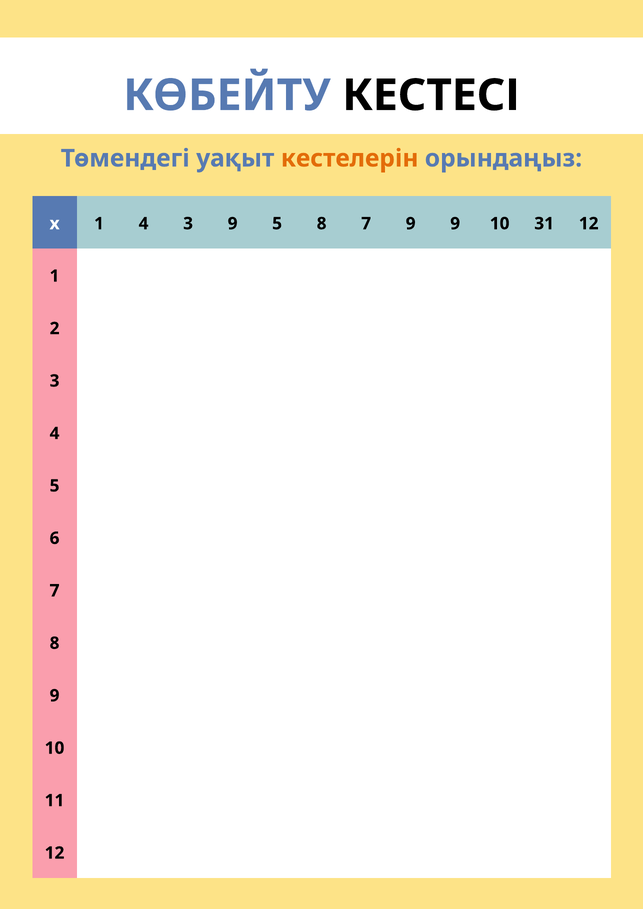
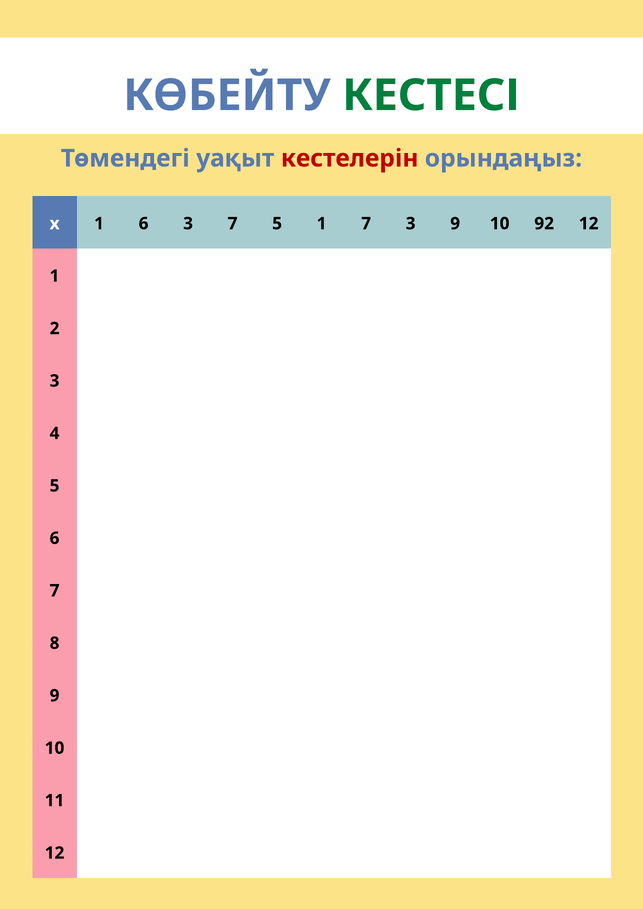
КЕСТЕСІ colour: black -> green
кестелерін colour: orange -> red
1 4: 4 -> 6
3 9: 9 -> 7
5 8: 8 -> 1
7 9: 9 -> 3
31: 31 -> 92
